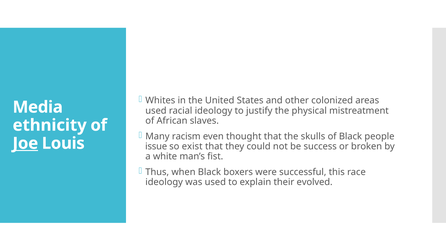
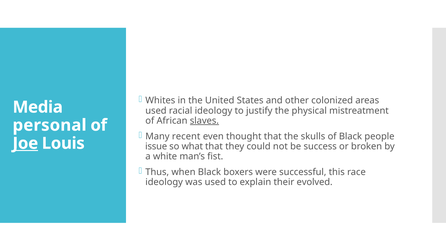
slaves underline: none -> present
ethnicity: ethnicity -> personal
racism: racism -> recent
exist: exist -> what
